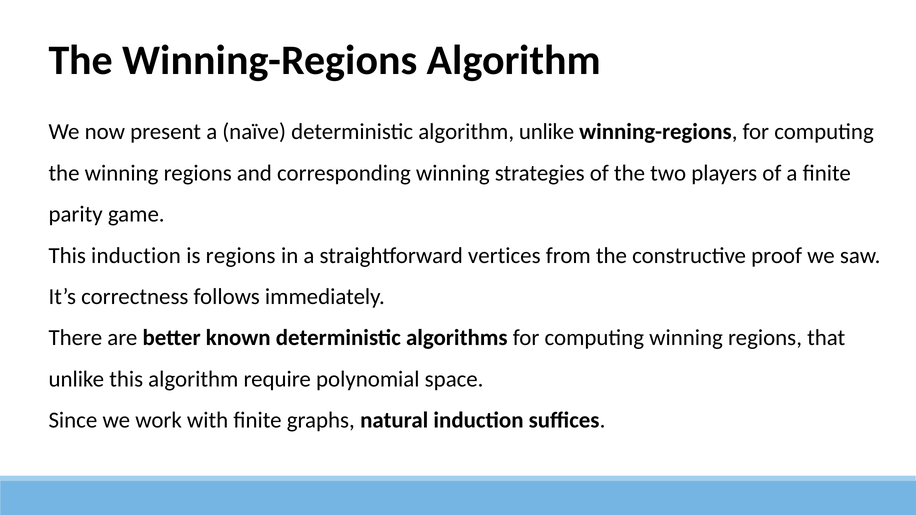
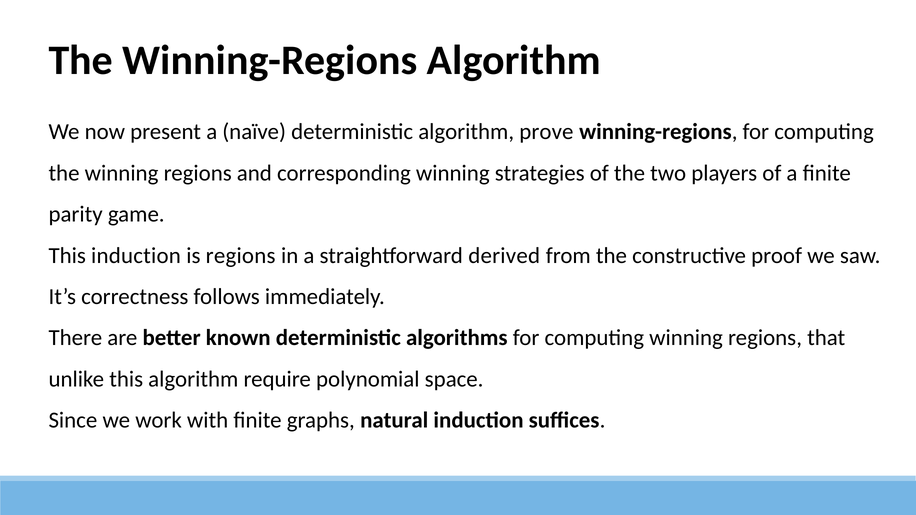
algorithm unlike: unlike -> prove
vertices: vertices -> derived
